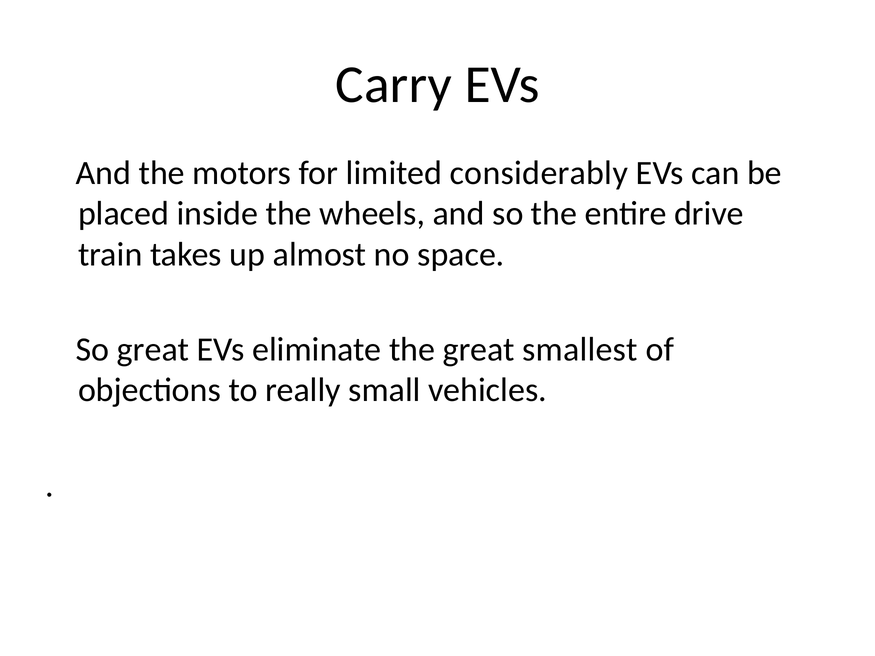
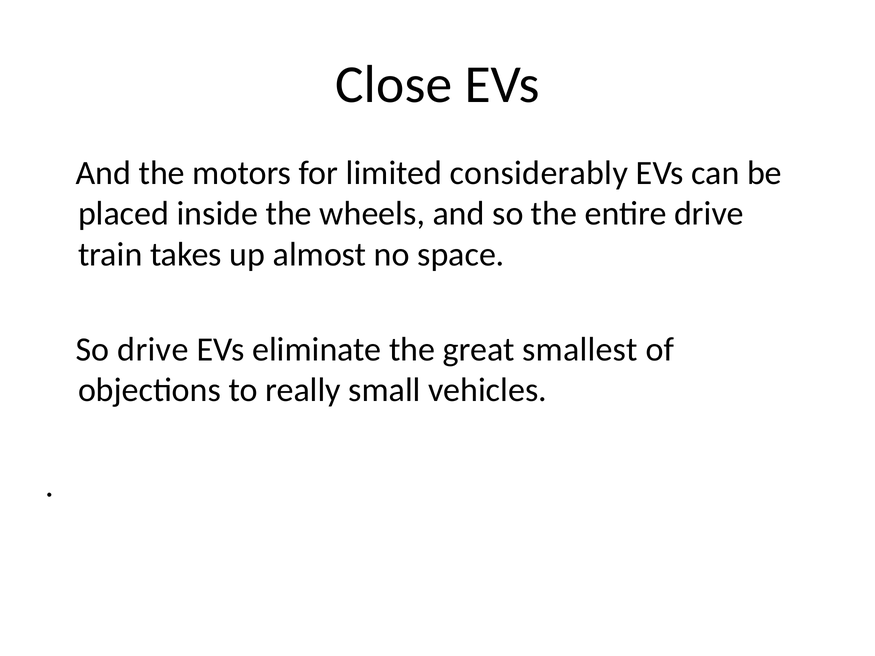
Carry: Carry -> Close
So great: great -> drive
